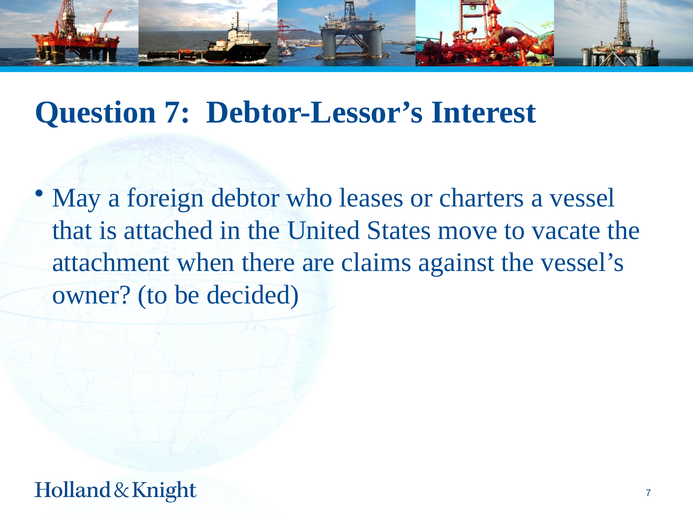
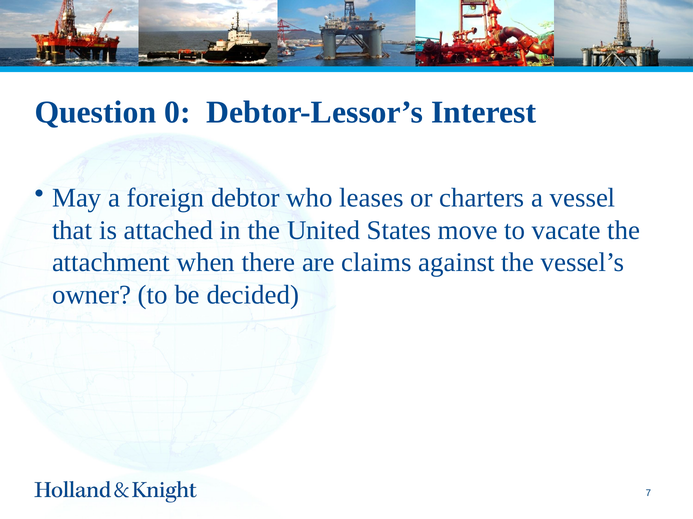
Question 7: 7 -> 0
